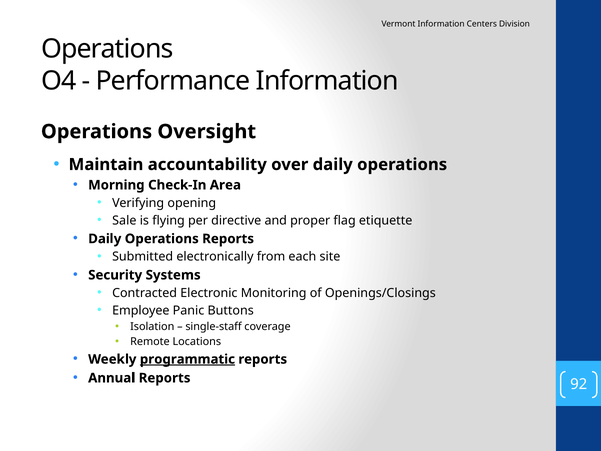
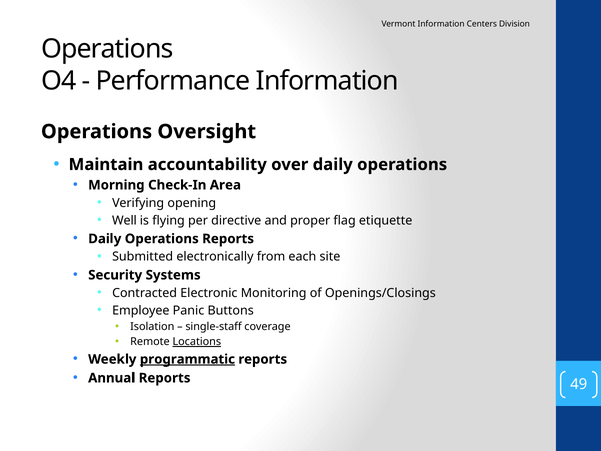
Sale: Sale -> Well
Locations underline: none -> present
92: 92 -> 49
